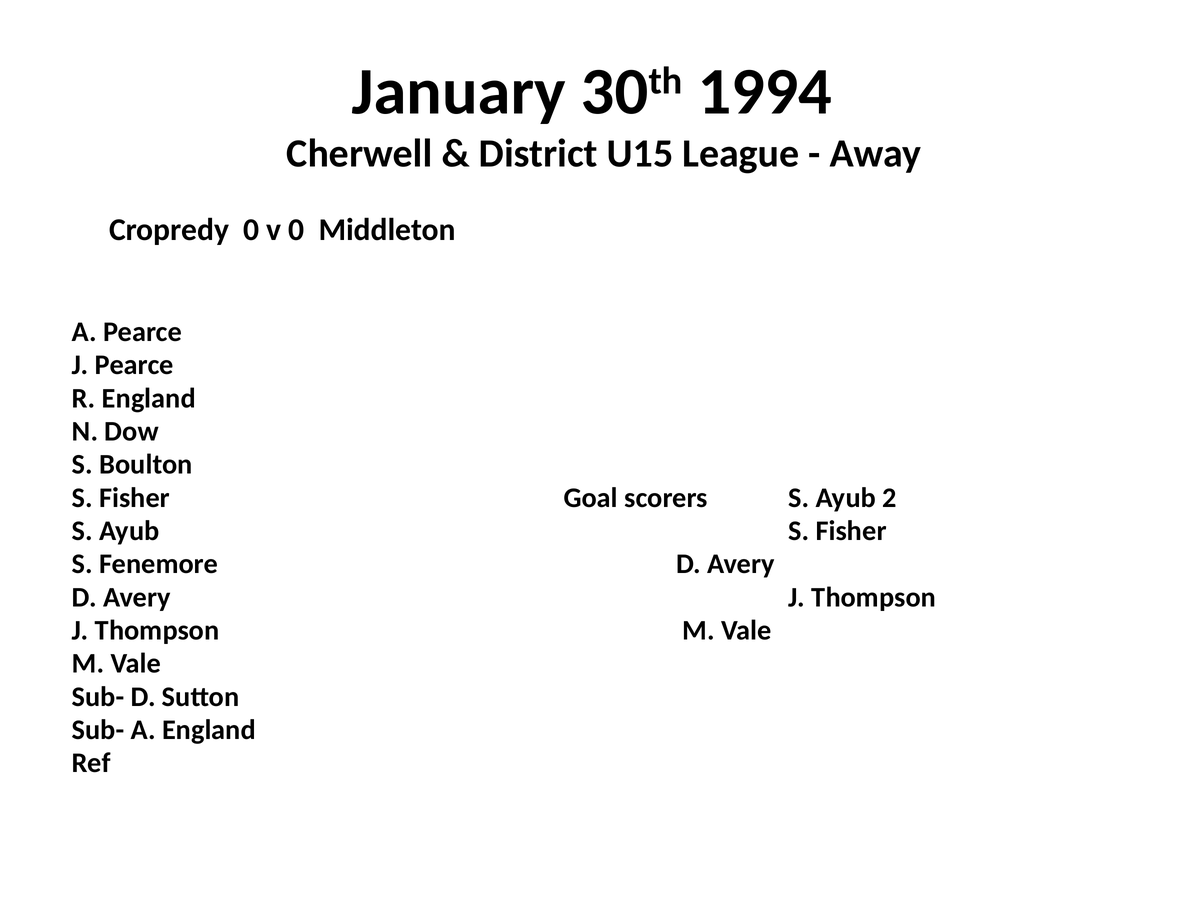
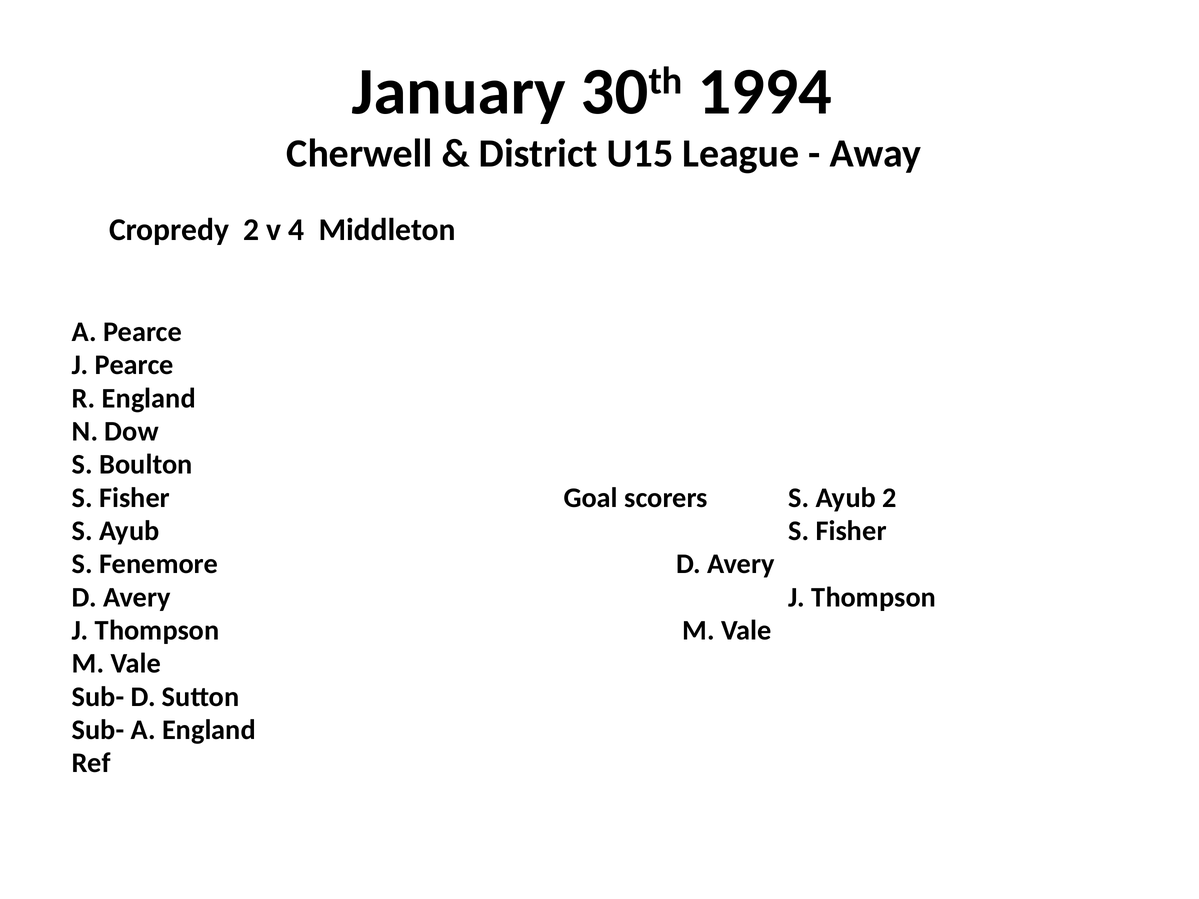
Cropredy 0: 0 -> 2
v 0: 0 -> 4
